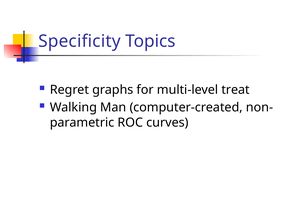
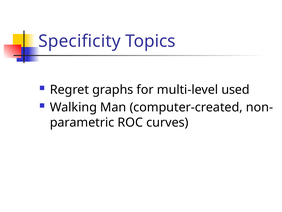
treat: treat -> used
